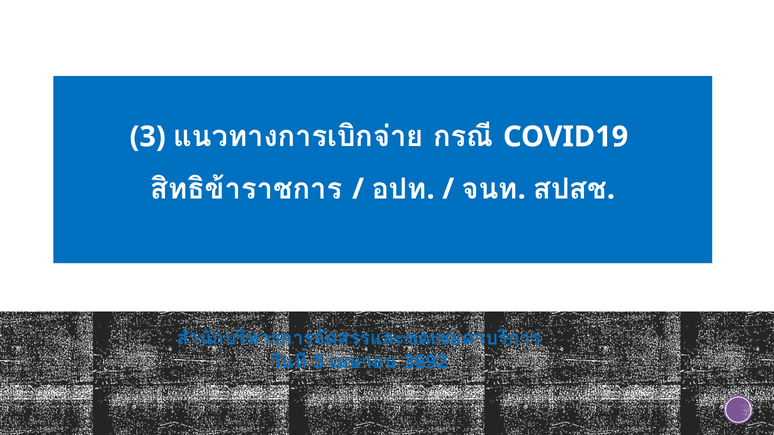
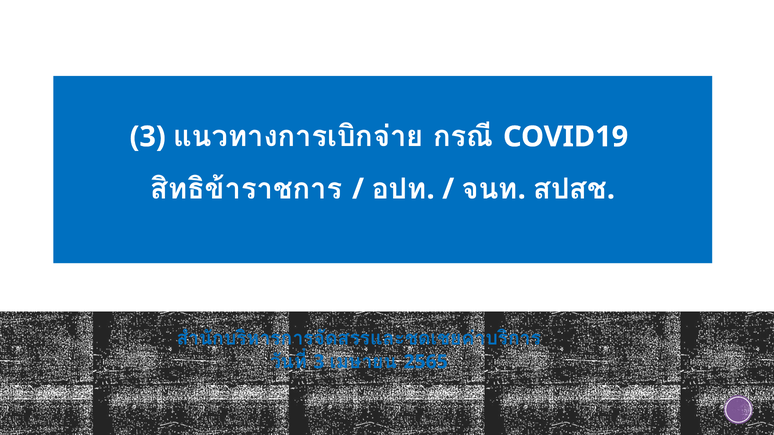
5 at (319, 362): 5 -> 3
3692: 3692 -> 2565
